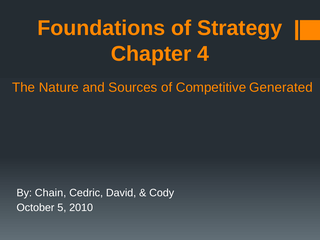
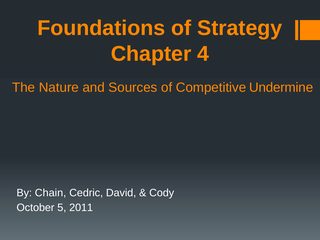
Generated: Generated -> Undermine
2010: 2010 -> 2011
